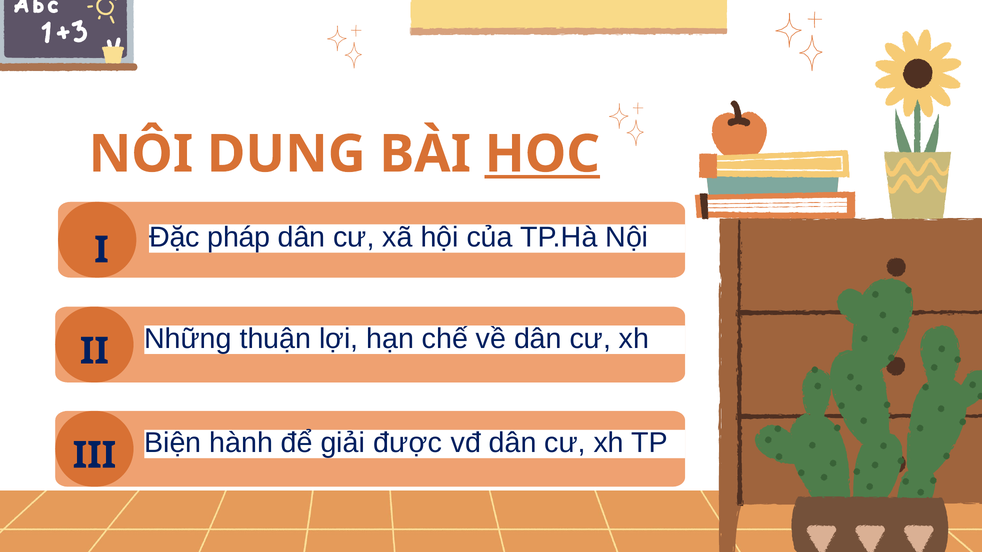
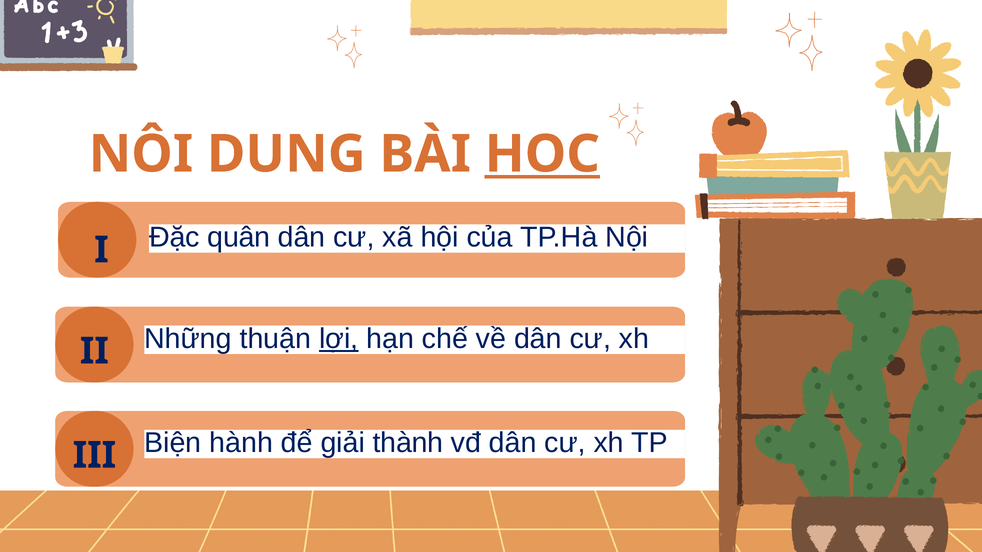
pháp: pháp -> quân
lợi underline: none -> present
được: được -> thành
